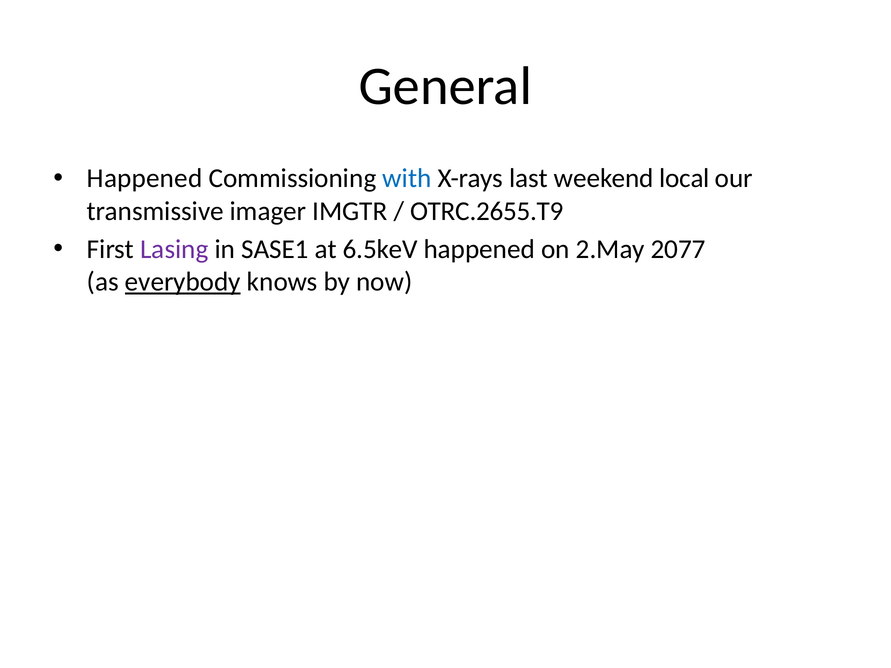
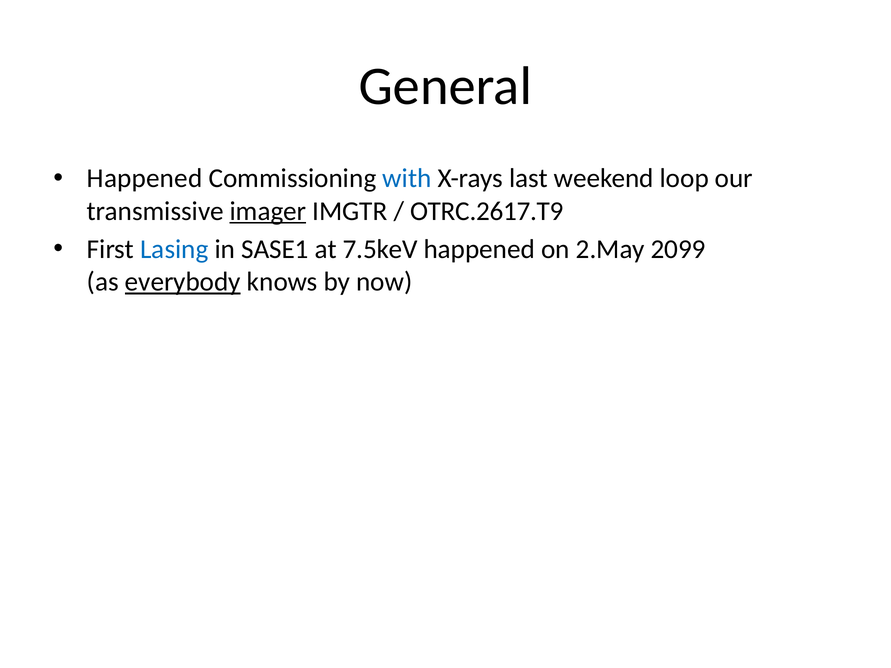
local: local -> loop
imager underline: none -> present
OTRC.2655.T9: OTRC.2655.T9 -> OTRC.2617.T9
Lasing colour: purple -> blue
6.5keV: 6.5keV -> 7.5keV
2077: 2077 -> 2099
